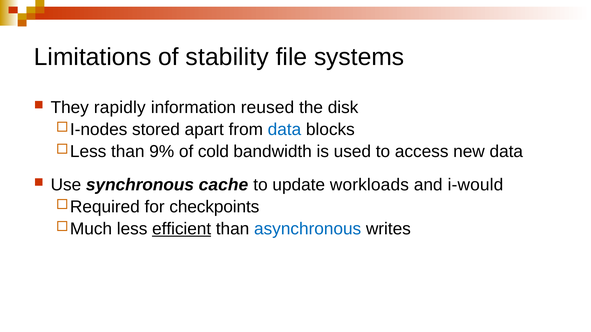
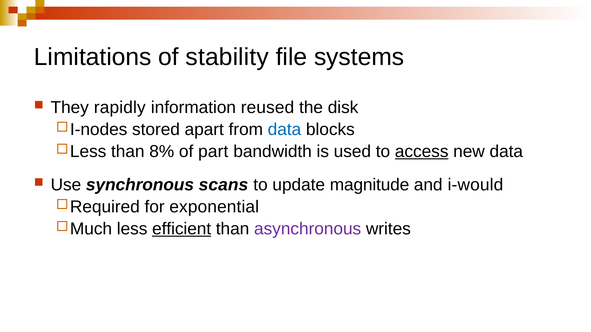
9%: 9% -> 8%
cold: cold -> part
access underline: none -> present
cache: cache -> scans
workloads: workloads -> magnitude
checkpoints: checkpoints -> exponential
asynchronous colour: blue -> purple
